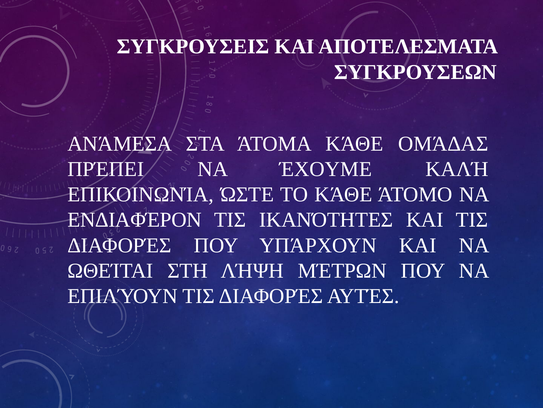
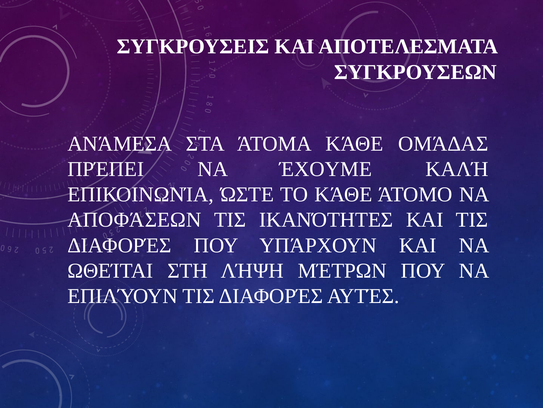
ΕΝΔΙΑΦΈΡΟΝ: ΕΝΔΙΑΦΈΡΟΝ -> ΑΠΟΦΆΣΕΩΝ
